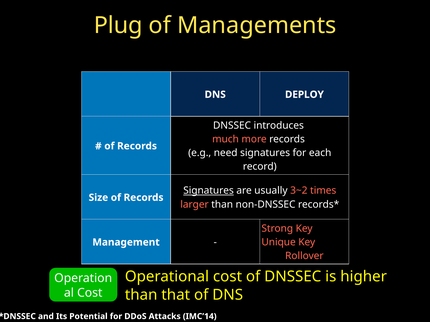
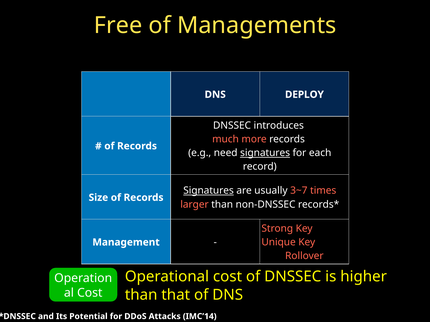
Plug: Plug -> Free
signatures at (265, 153) underline: none -> present
3~2: 3~2 -> 3~7
